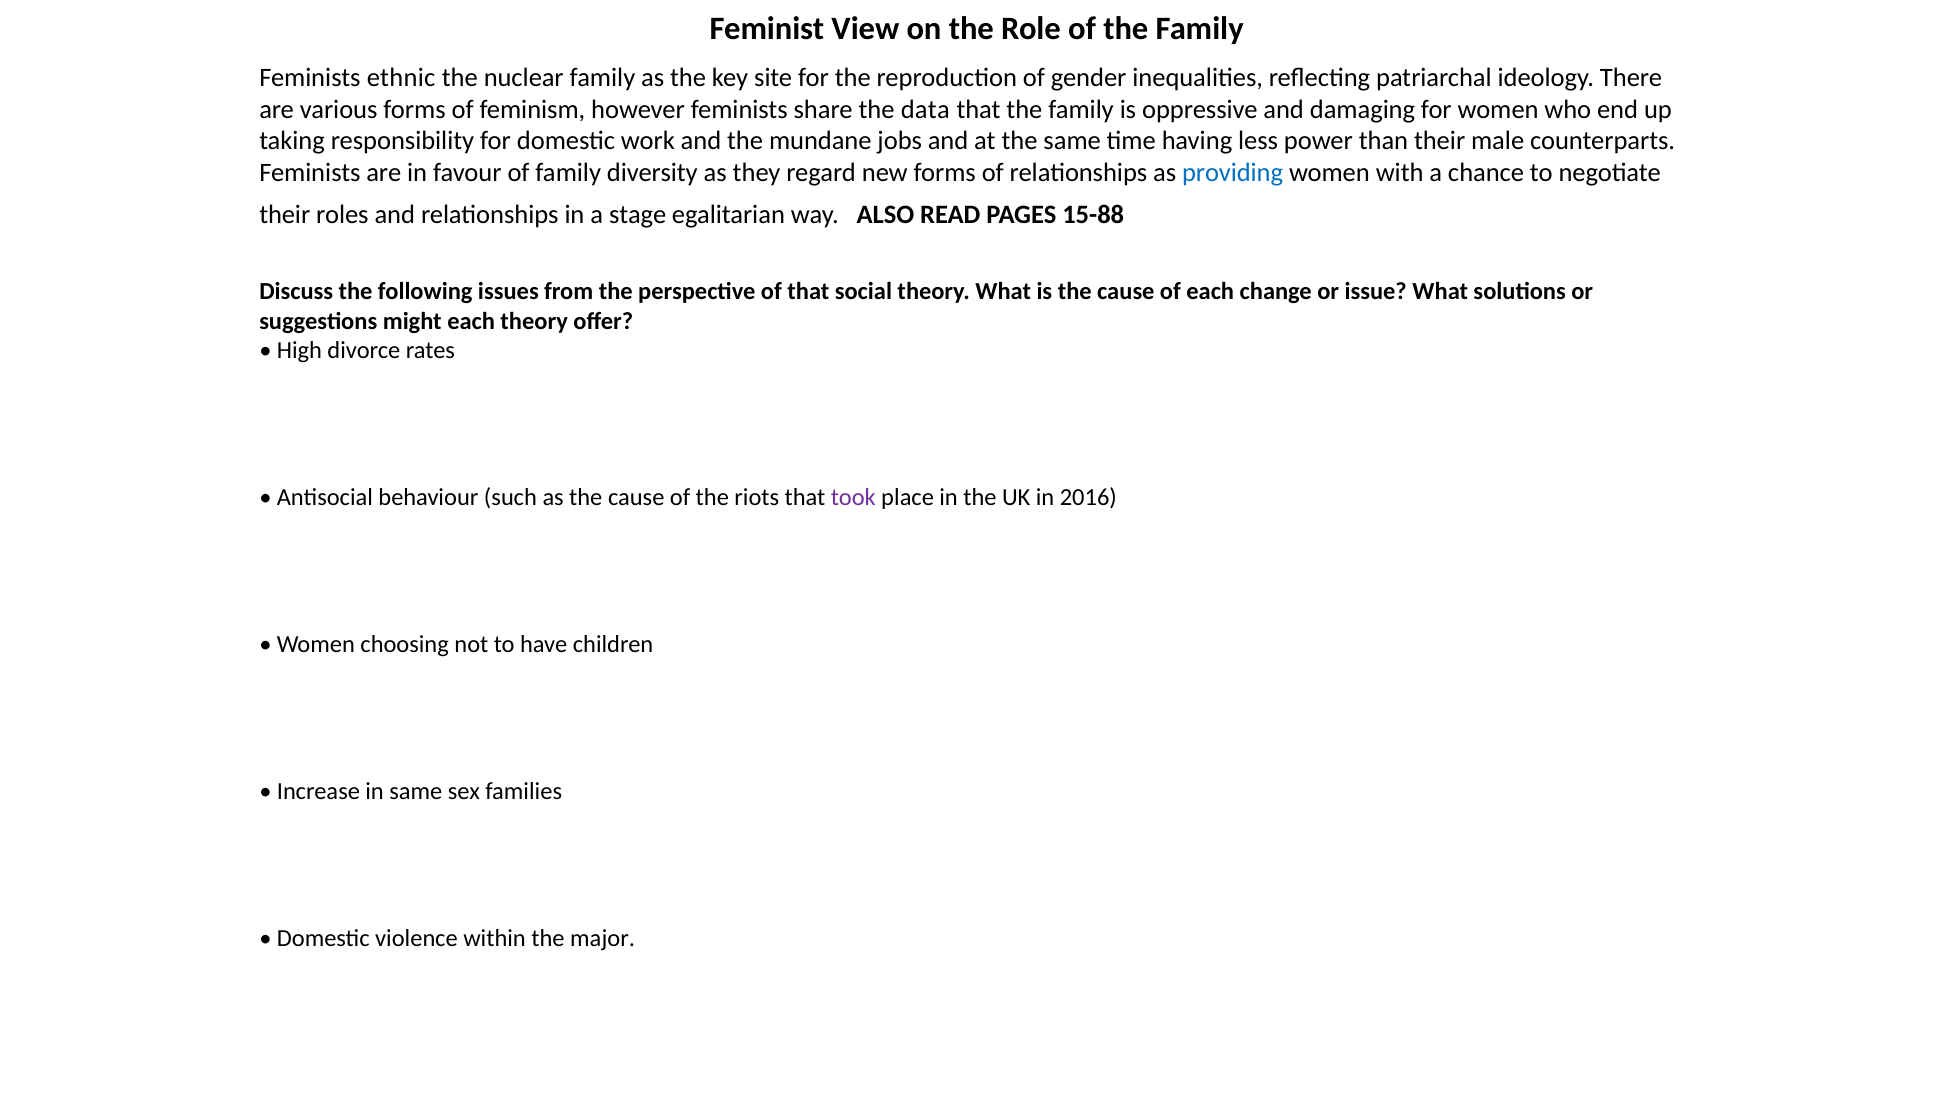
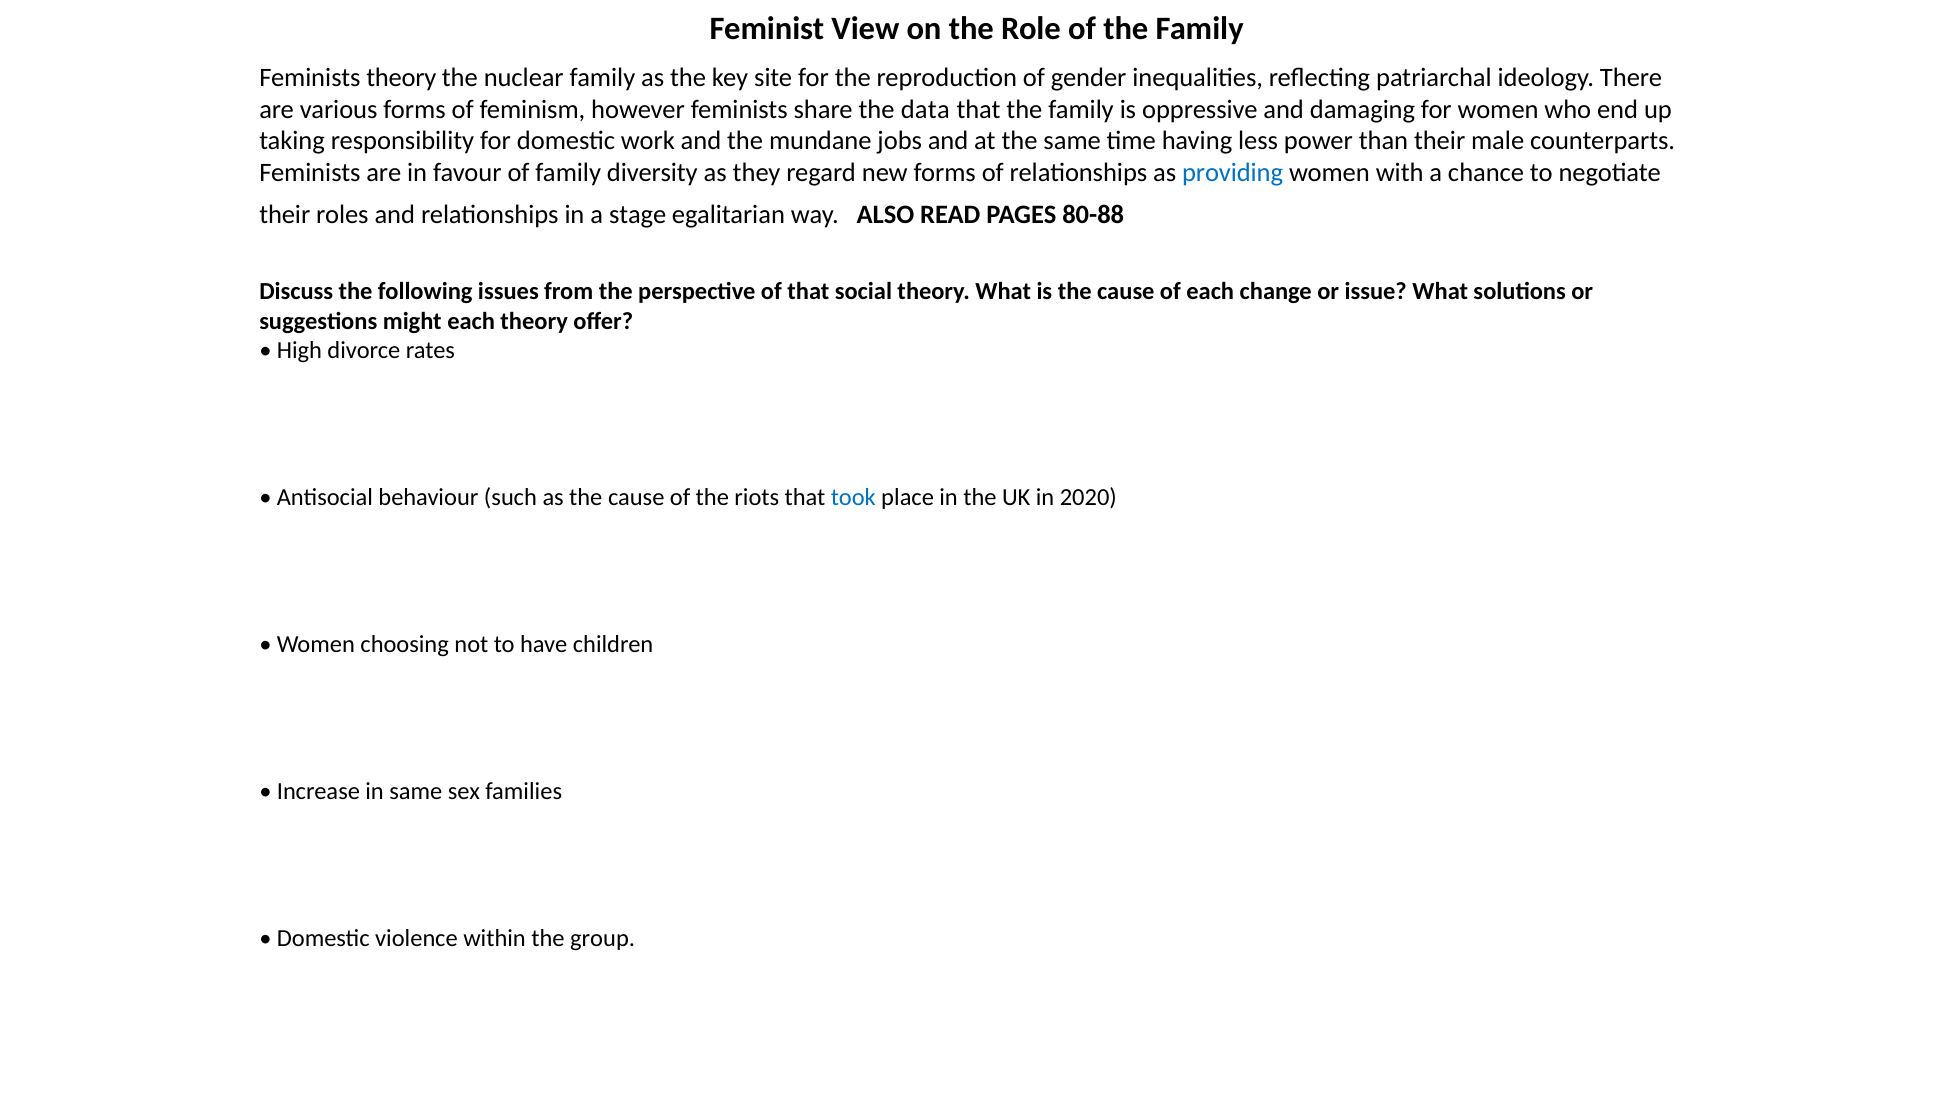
Feminists ethnic: ethnic -> theory
15-88: 15-88 -> 80-88
took colour: purple -> blue
2016: 2016 -> 2020
major: major -> group
